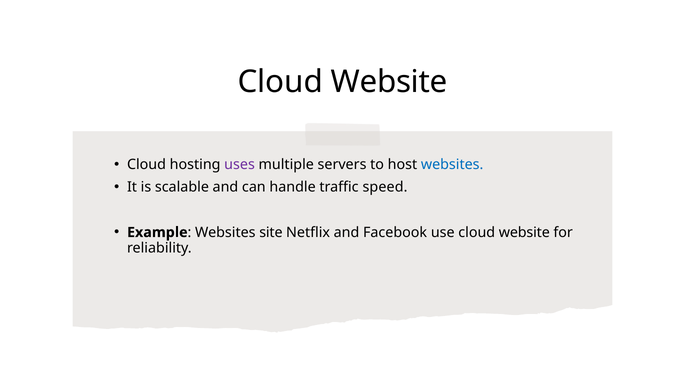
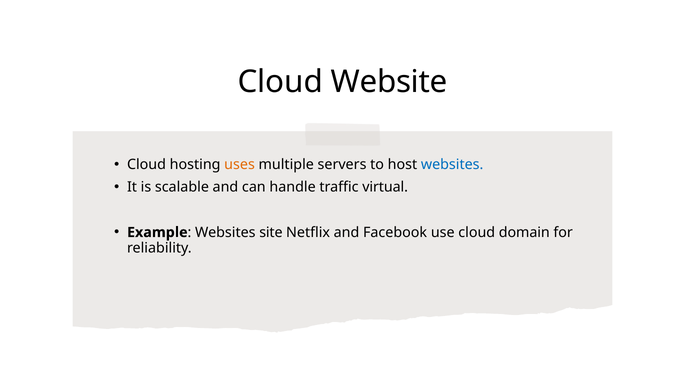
uses colour: purple -> orange
speed: speed -> virtual
use cloud website: website -> domain
